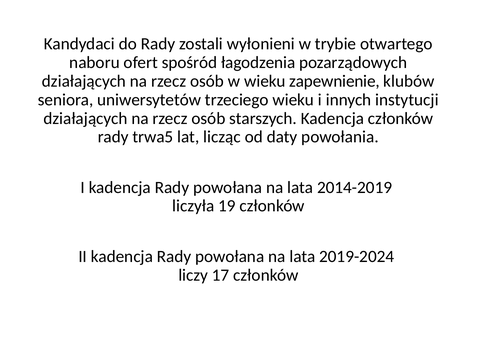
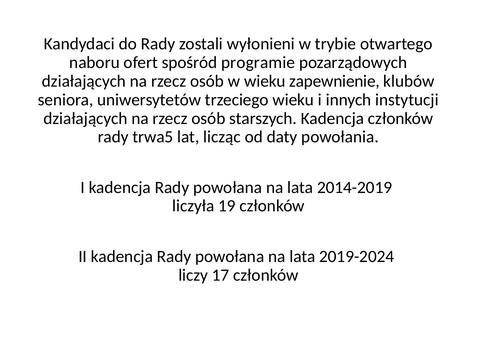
łagodzenia: łagodzenia -> programie
